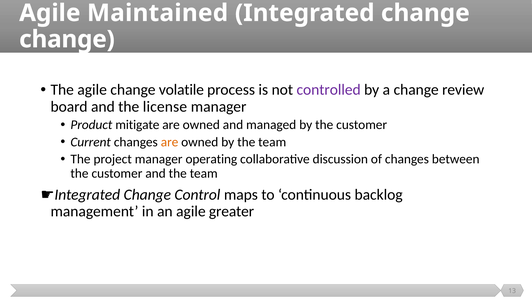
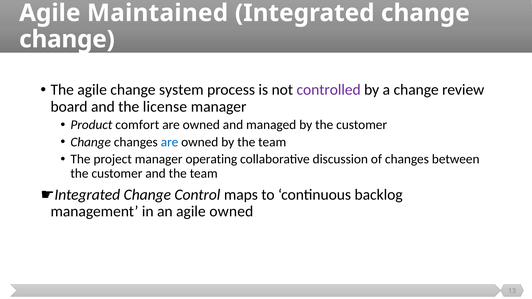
volatile: volatile -> system
mitigate: mitigate -> comfort
Current at (91, 142): Current -> Change
are at (170, 142) colour: orange -> blue
agile greater: greater -> owned
